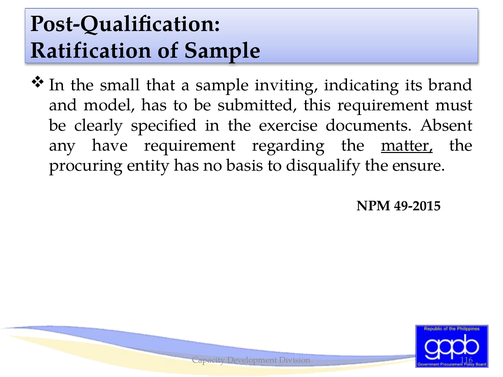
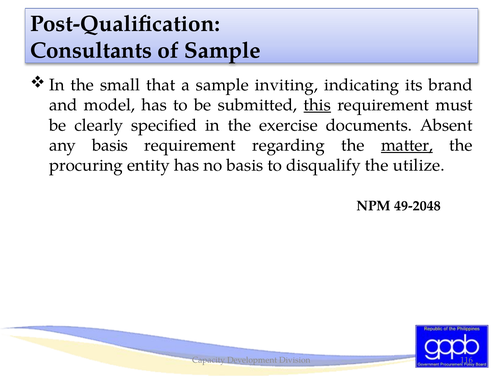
Ratification: Ratification -> Consultants
this underline: none -> present
any have: have -> basis
ensure: ensure -> utilize
49-2015: 49-2015 -> 49-2048
